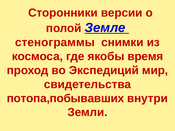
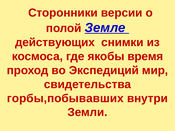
стенограммы: стенограммы -> действующих
потопа,побывавших: потопа,побывавших -> горбы,побывавших
